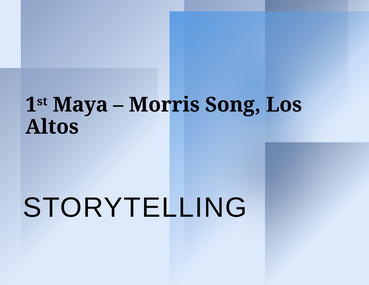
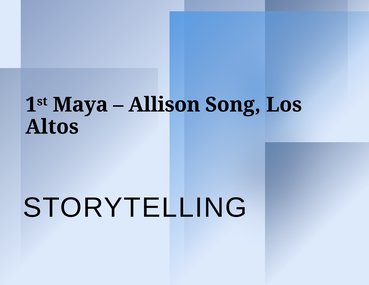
Morris: Morris -> Allison
